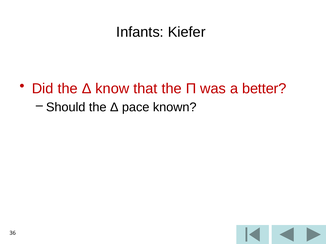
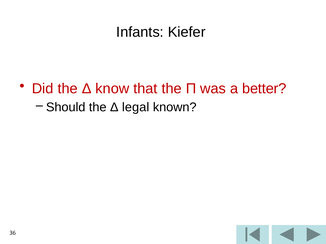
pace: pace -> legal
